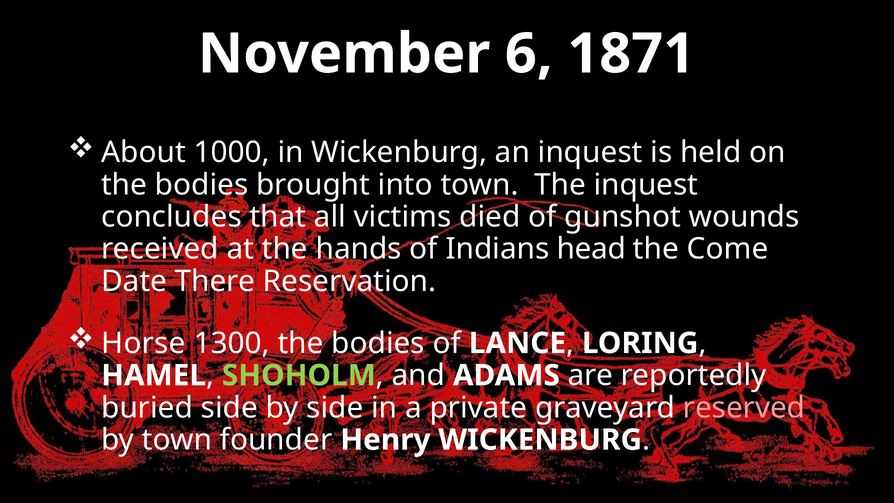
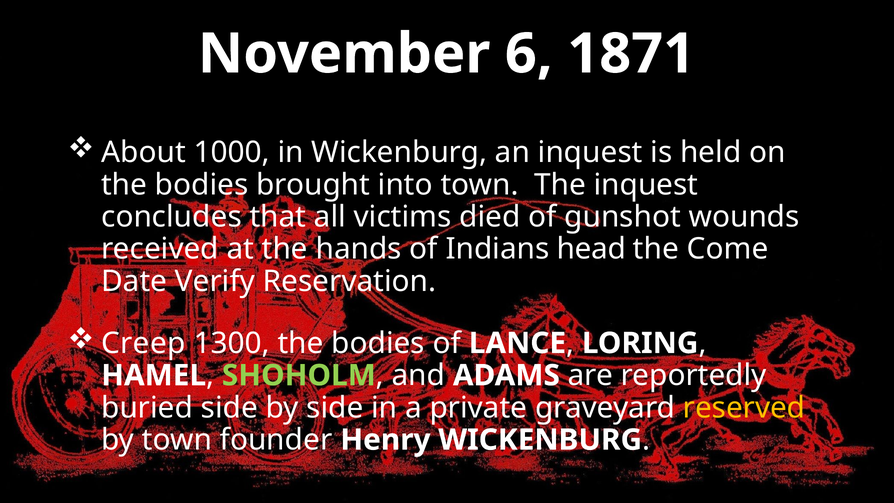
There: There -> Verify
Horse: Horse -> Creep
reserved colour: pink -> yellow
